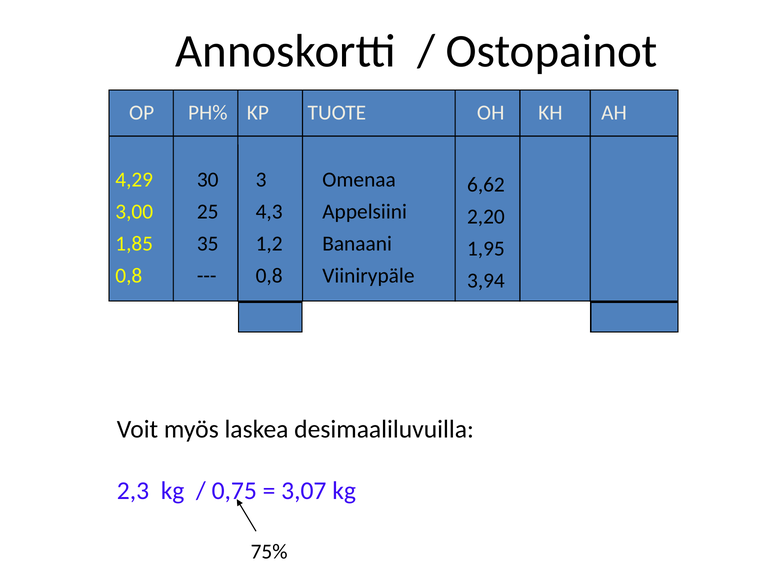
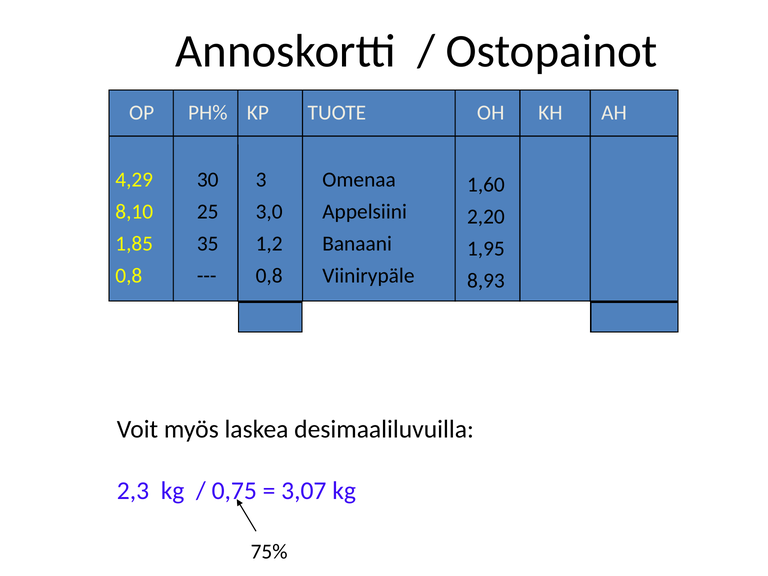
6,62: 6,62 -> 1,60
3,00: 3,00 -> 8,10
4,3: 4,3 -> 3,0
3,94: 3,94 -> 8,93
